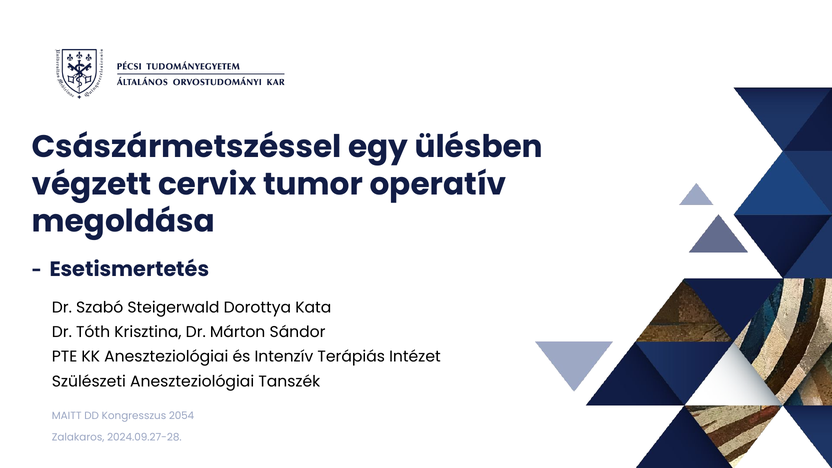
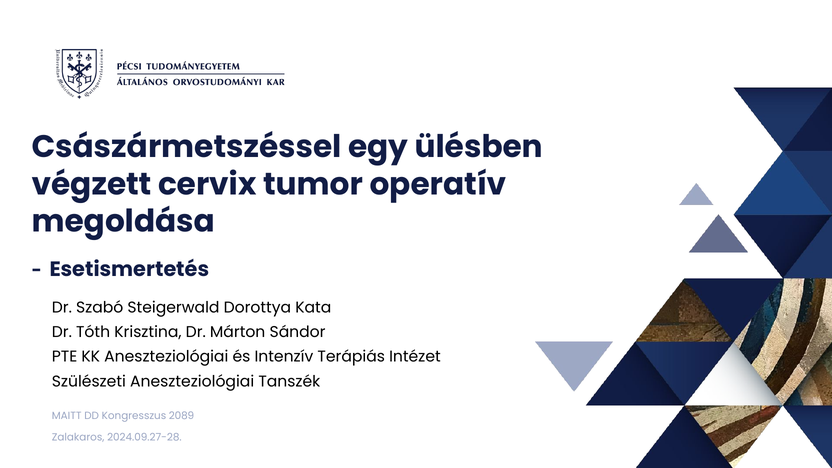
2054: 2054 -> 2089
